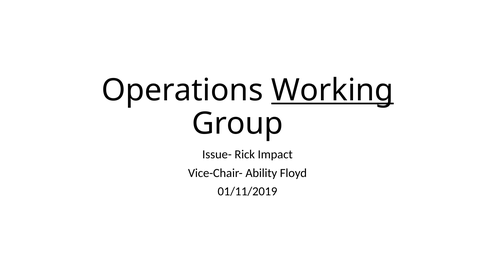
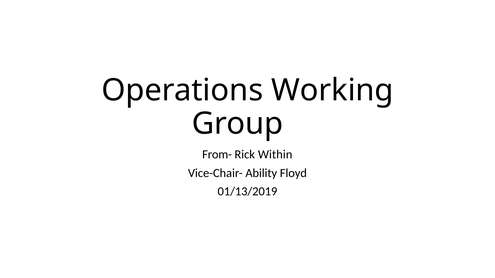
Working underline: present -> none
Issue-: Issue- -> From-
Impact: Impact -> Within
01/11/2019: 01/11/2019 -> 01/13/2019
